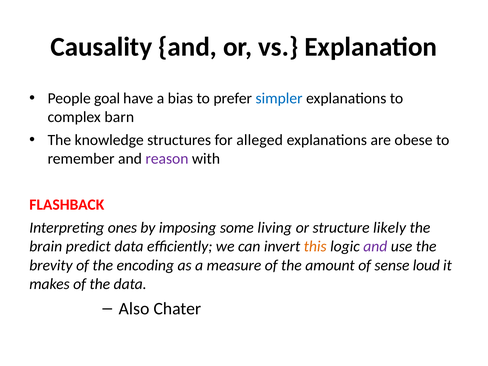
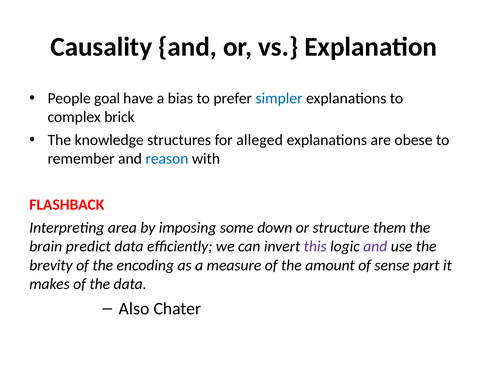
barn: barn -> brick
reason colour: purple -> blue
ones: ones -> area
living: living -> down
likely: likely -> them
this colour: orange -> purple
loud: loud -> part
